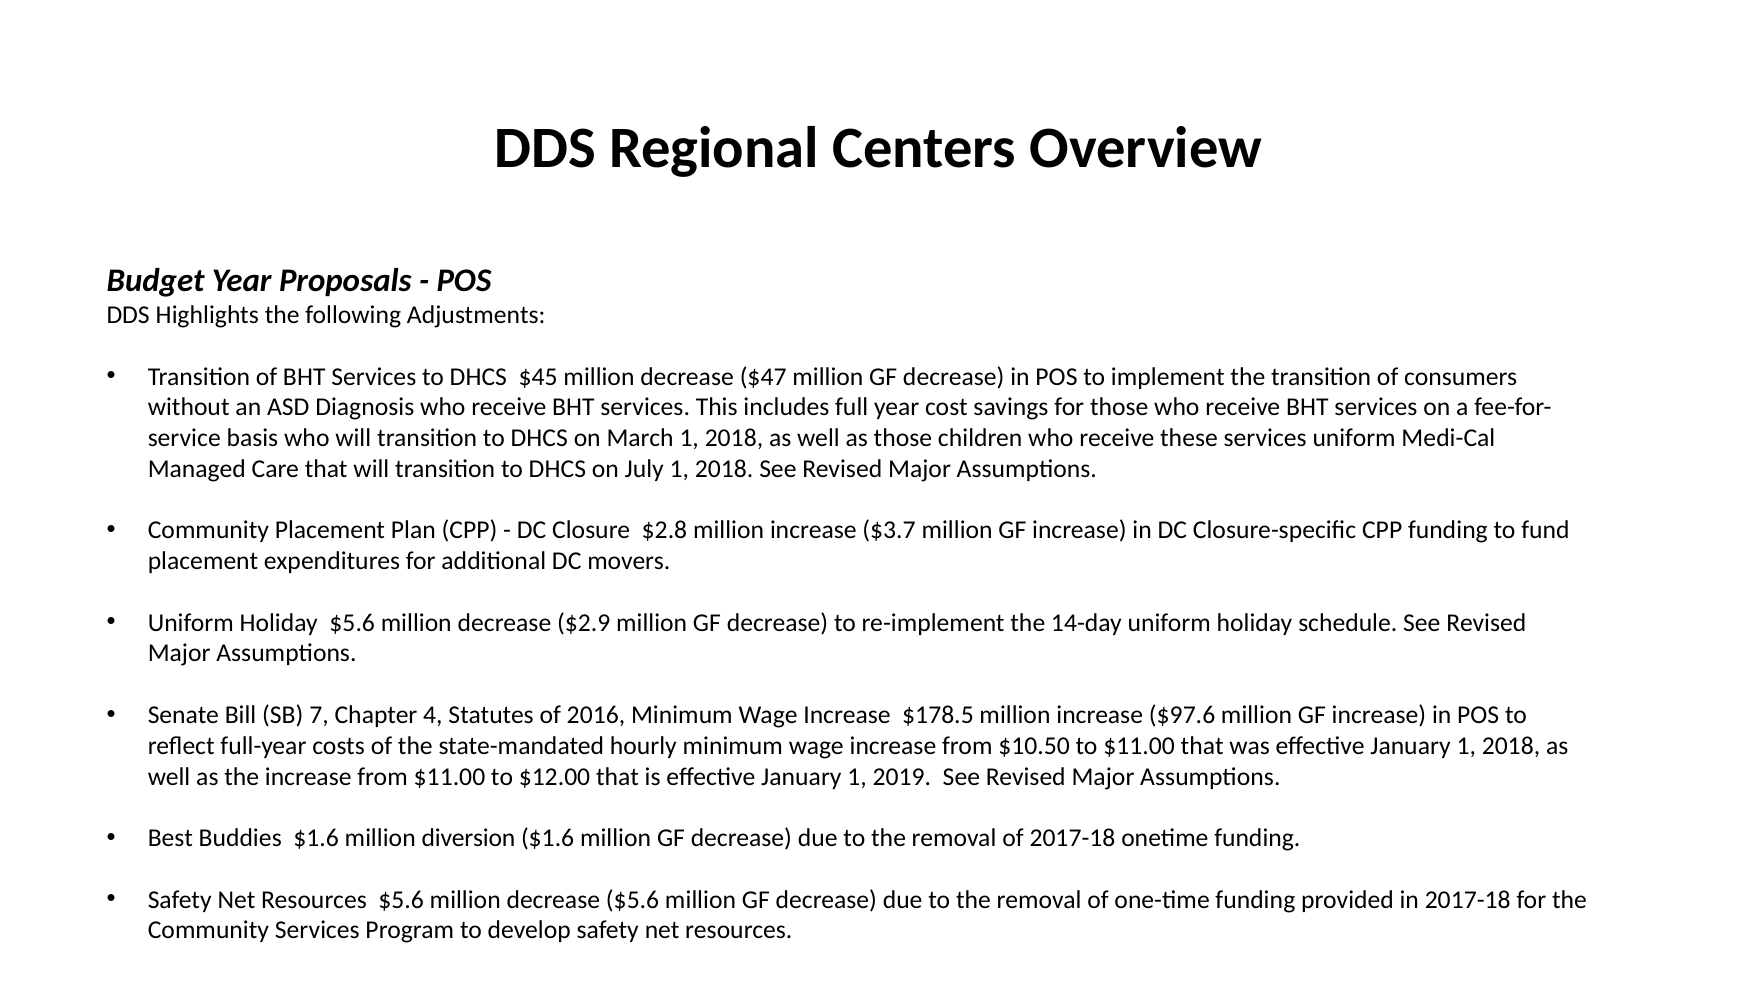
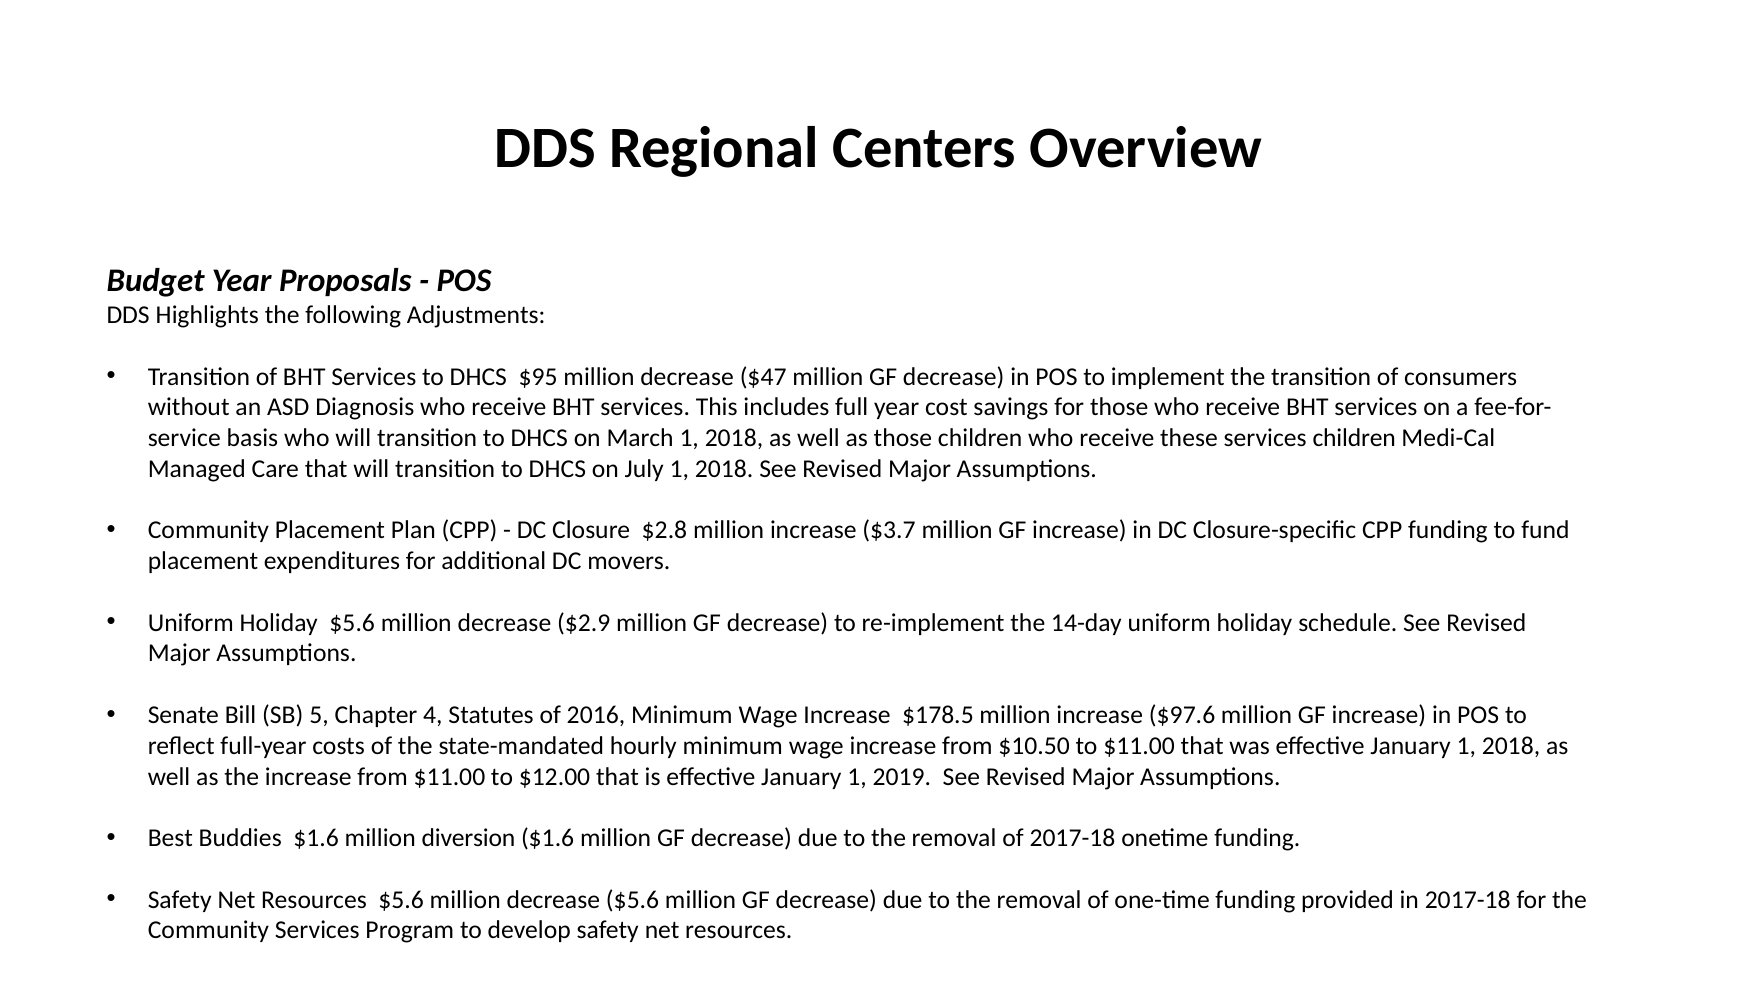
$45: $45 -> $95
services uniform: uniform -> children
7: 7 -> 5
